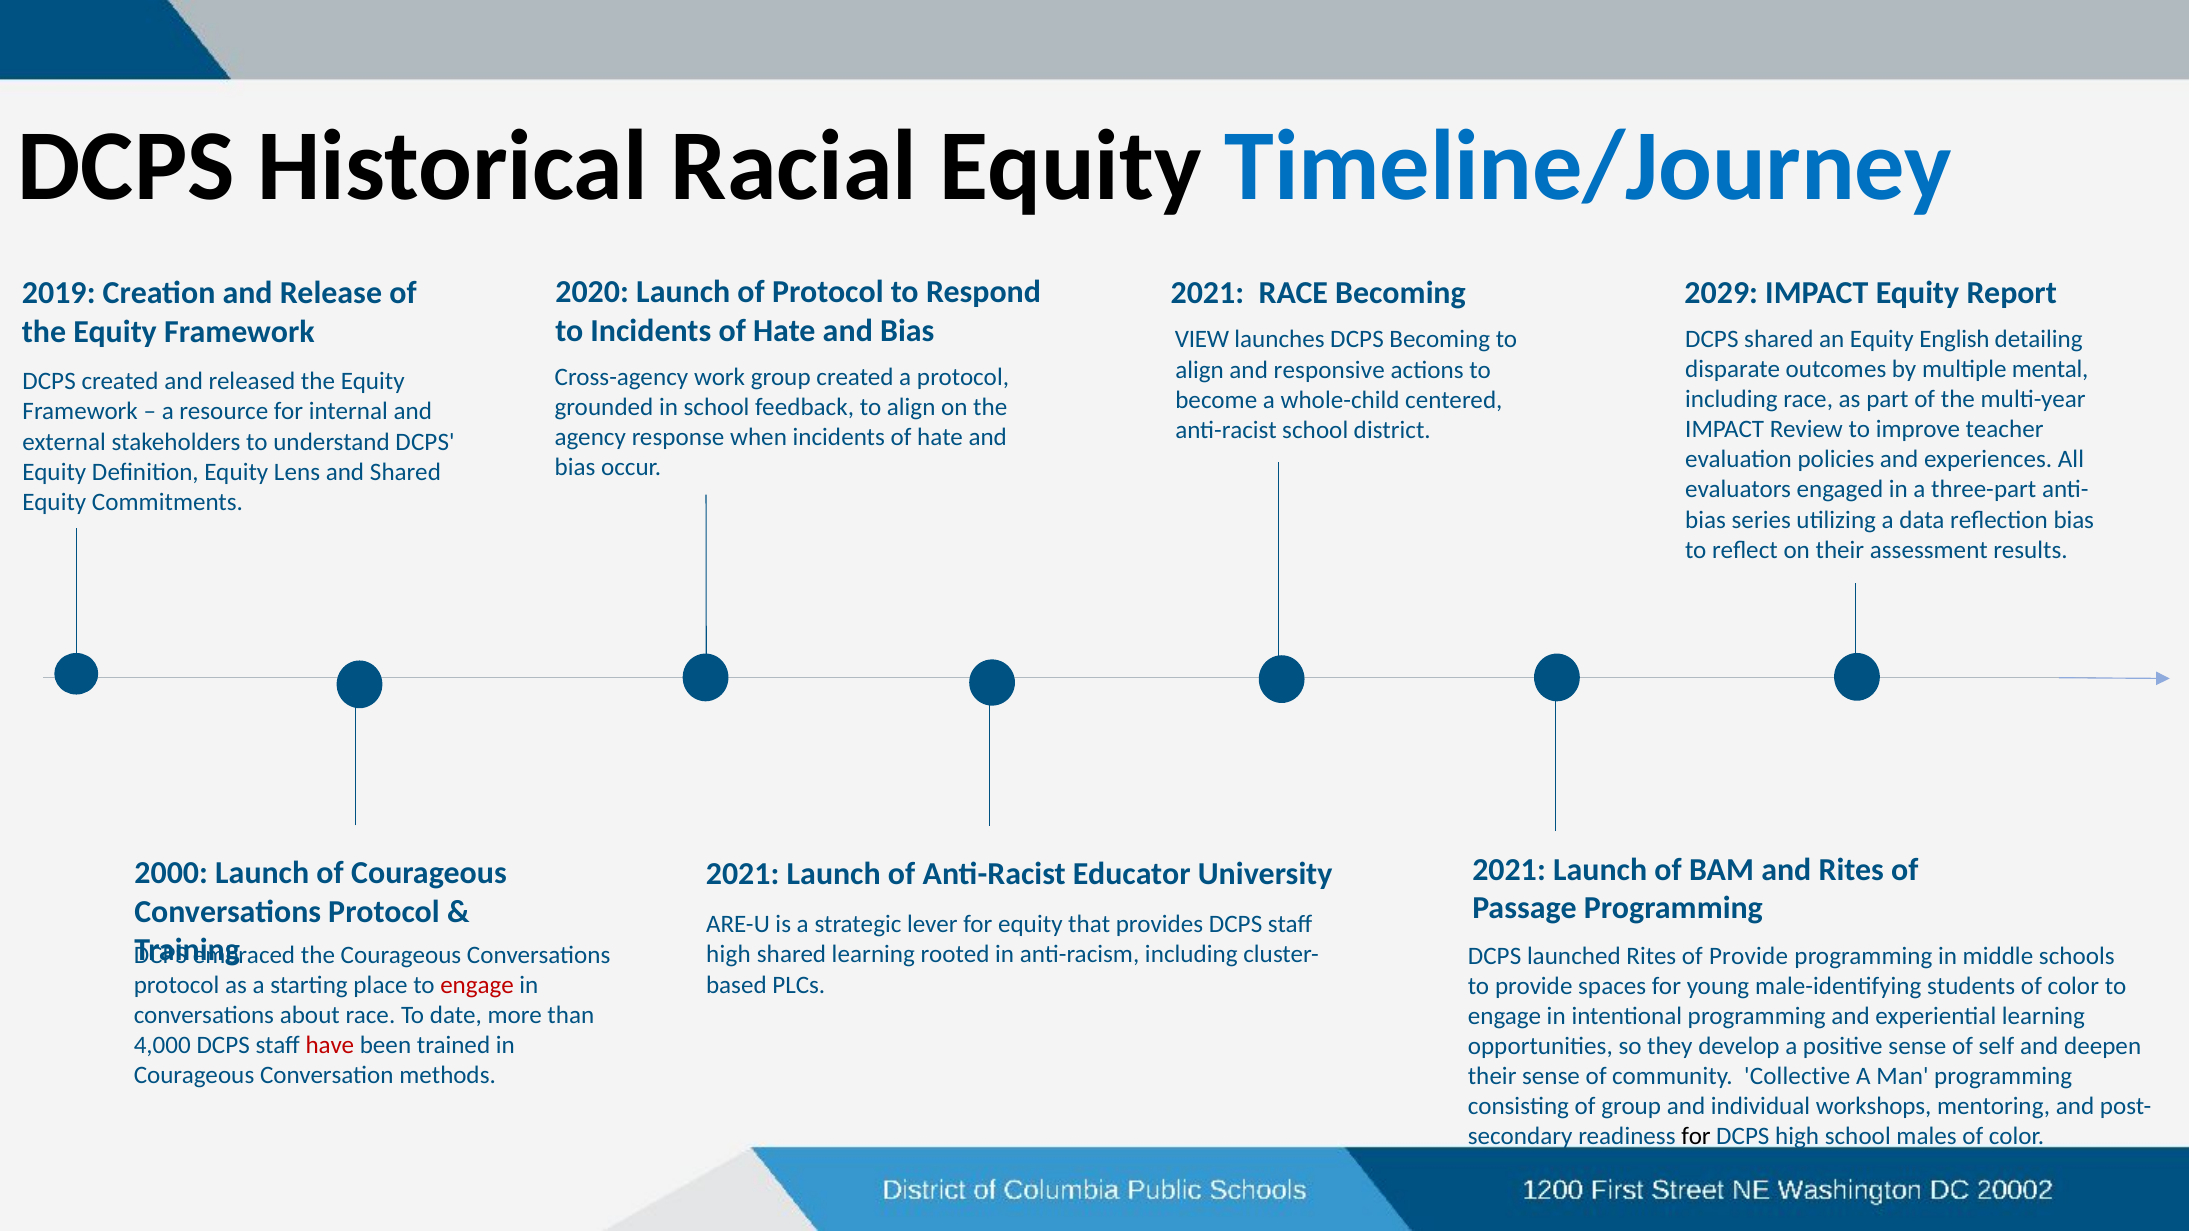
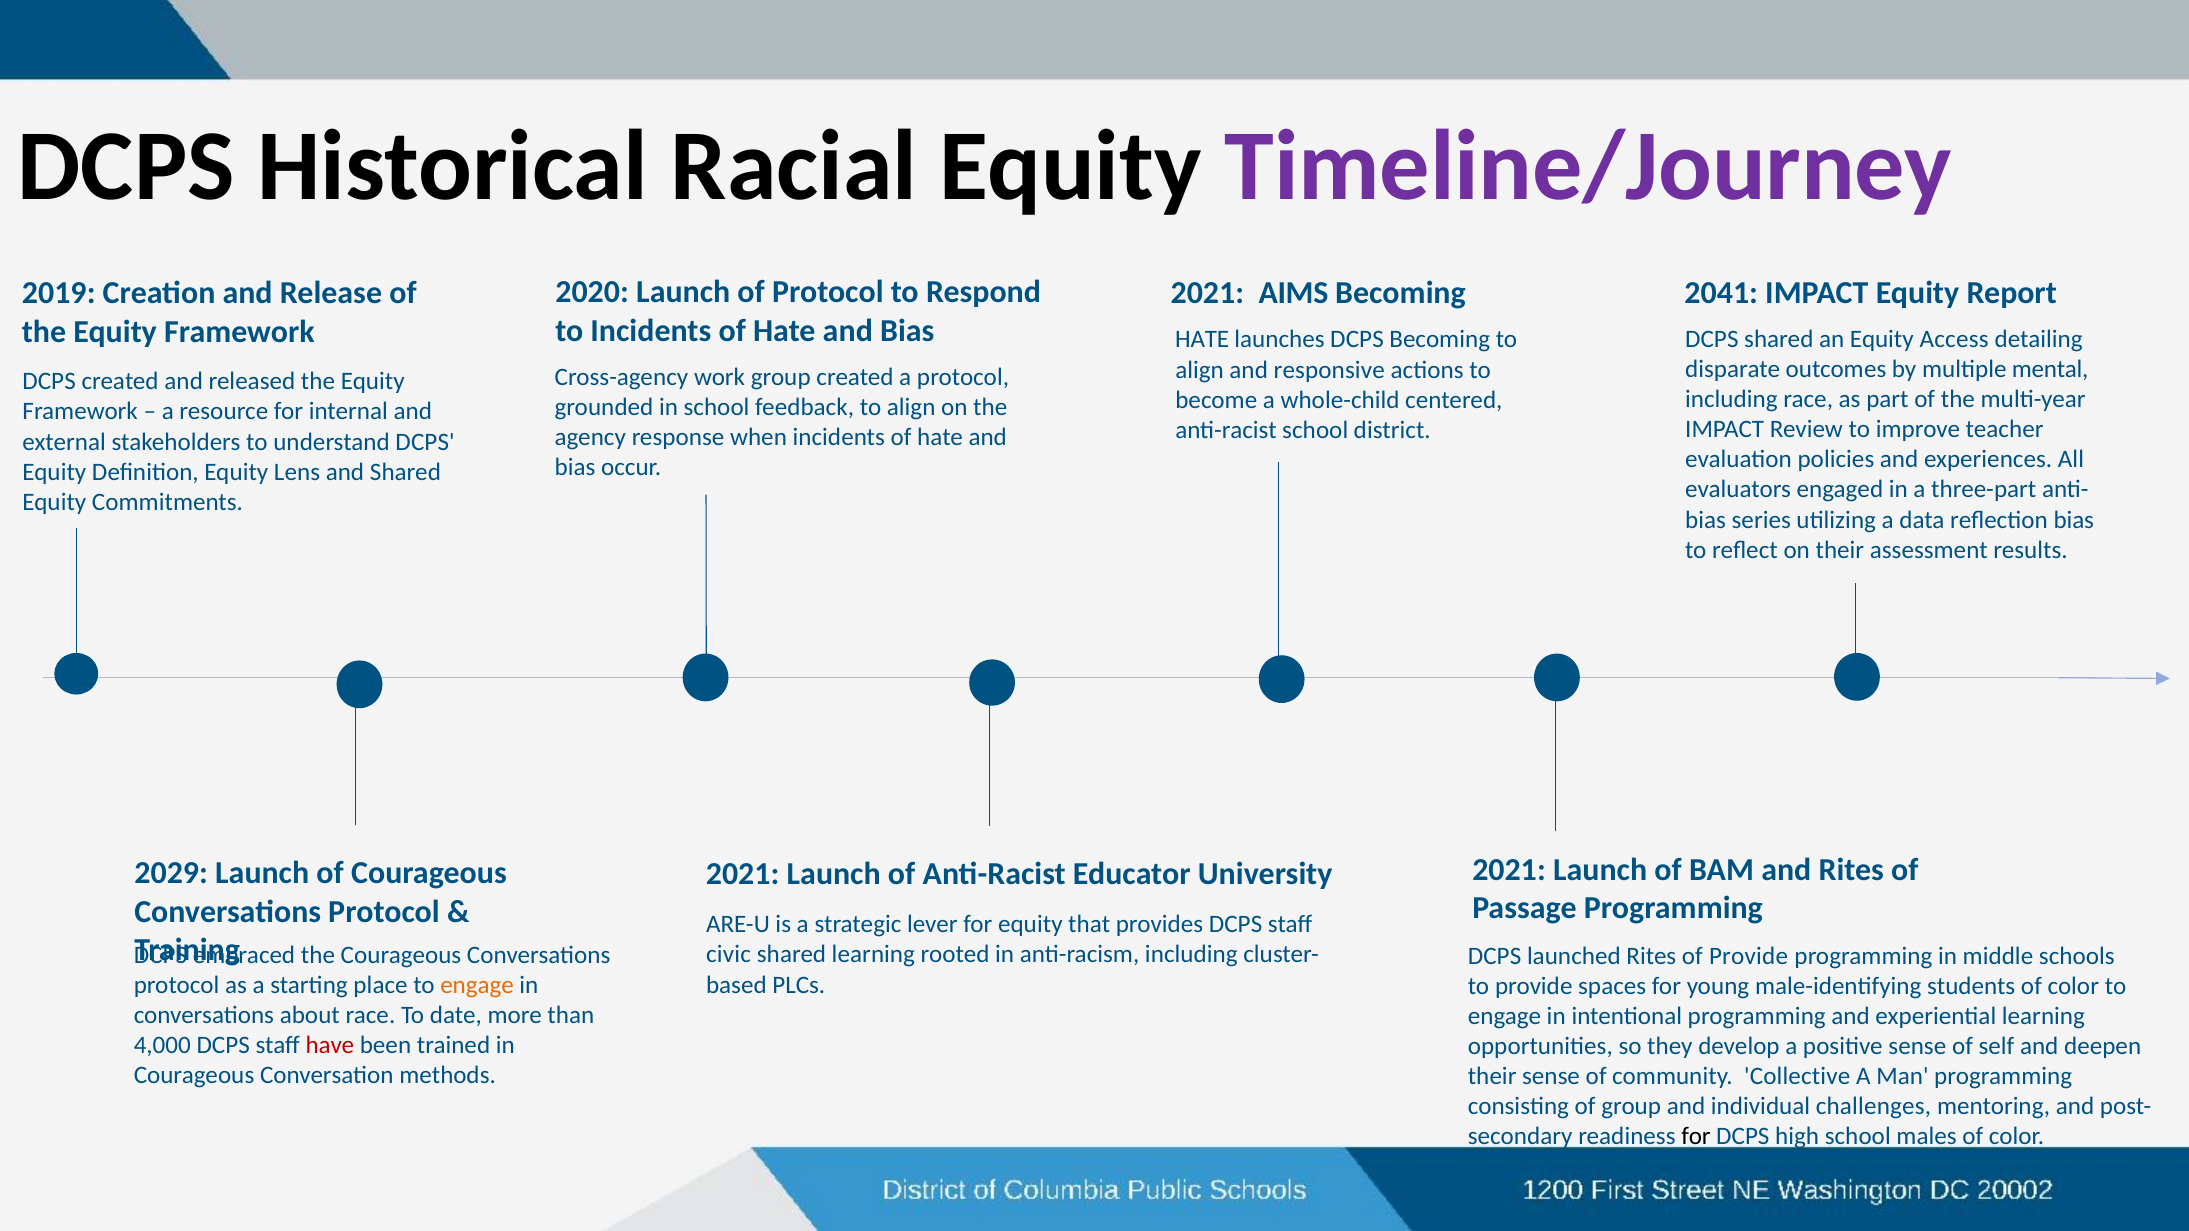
Timeline/Journey colour: blue -> purple
2021 RACE: RACE -> AIMS
2029: 2029 -> 2041
English: English -> Access
VIEW at (1202, 340): VIEW -> HATE
2000: 2000 -> 2029
high at (729, 955): high -> civic
engage at (477, 986) colour: red -> orange
workshops: workshops -> challenges
